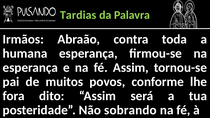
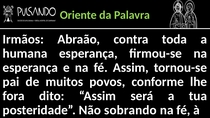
Tardias: Tardias -> Oriente
